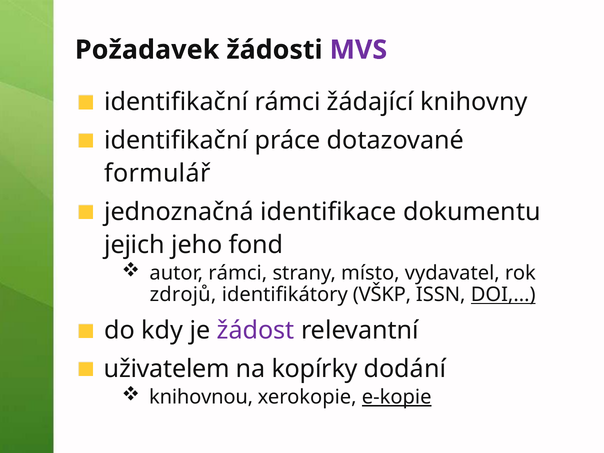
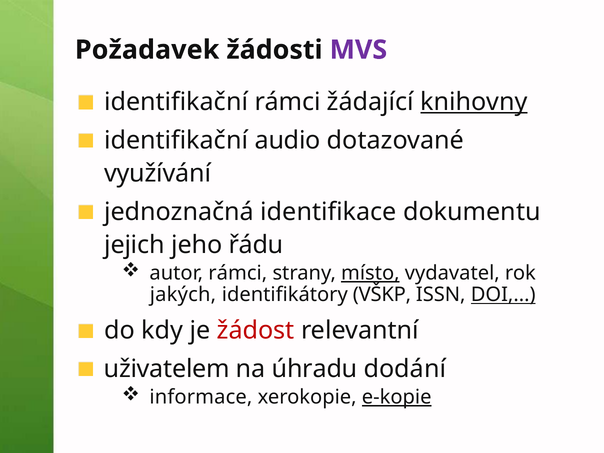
knihovny underline: none -> present
práce: práce -> audio
formulář: formulář -> využívání
fond: fond -> řádu
místo underline: none -> present
zdrojů: zdrojů -> jakých
žádost colour: purple -> red
kopírky: kopírky -> úhradu
knihovnou: knihovnou -> informace
